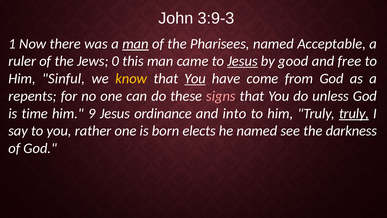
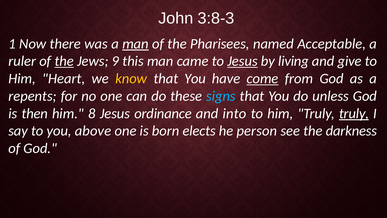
3:9-3: 3:9-3 -> 3:8-3
the at (64, 61) underline: none -> present
0: 0 -> 9
good: good -> living
free: free -> give
Sinful: Sinful -> Heart
You at (195, 78) underline: present -> none
come underline: none -> present
signs colour: pink -> light blue
time: time -> then
9: 9 -> 8
rather: rather -> above
he named: named -> person
